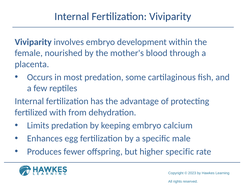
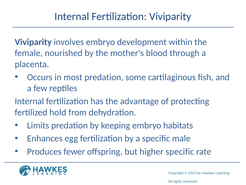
with: with -> hold
calcium: calcium -> habitats
